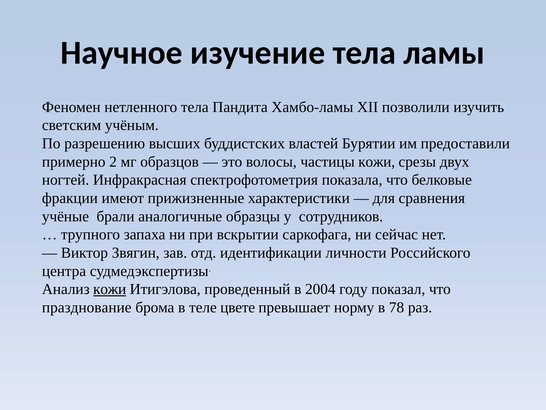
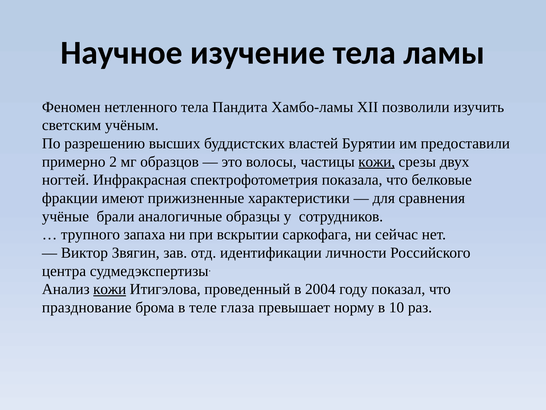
кожи at (377, 162) underline: none -> present
цвете: цвете -> глаза
78: 78 -> 10
